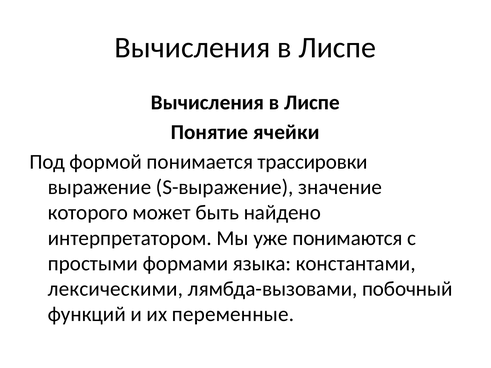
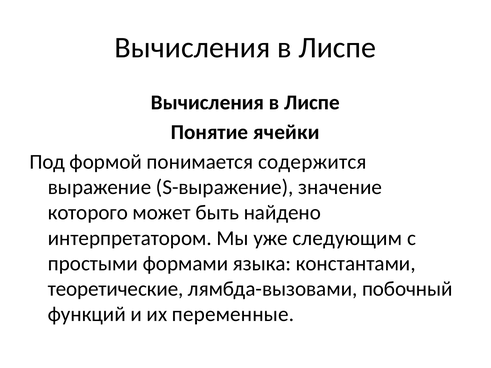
трассировки: трассировки -> содержится
понимаются: понимаются -> следующим
лексическими: лексическими -> теоретические
